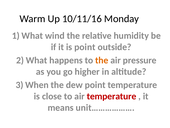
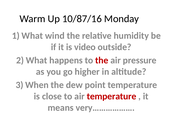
10/11/16: 10/11/16 -> 10/87/16
is point: point -> video
the at (102, 60) colour: orange -> red
unit………………: unit……………… -> very………………
